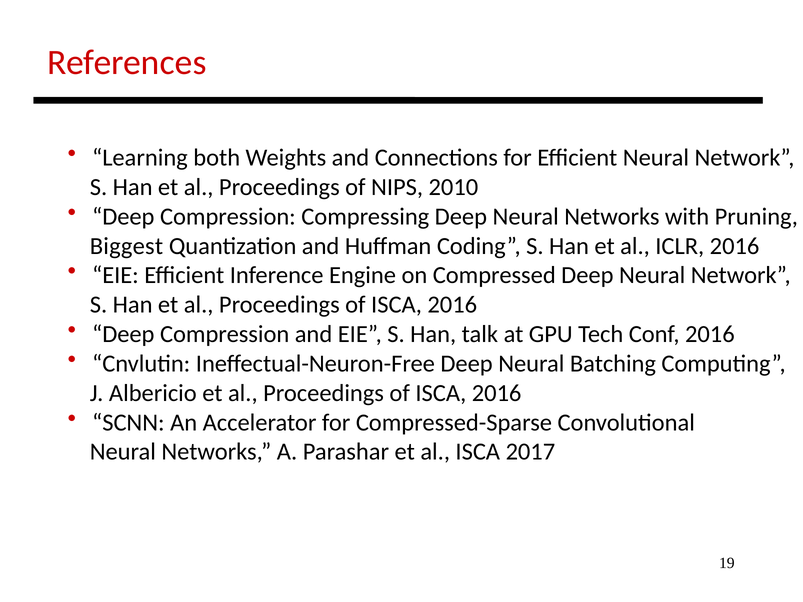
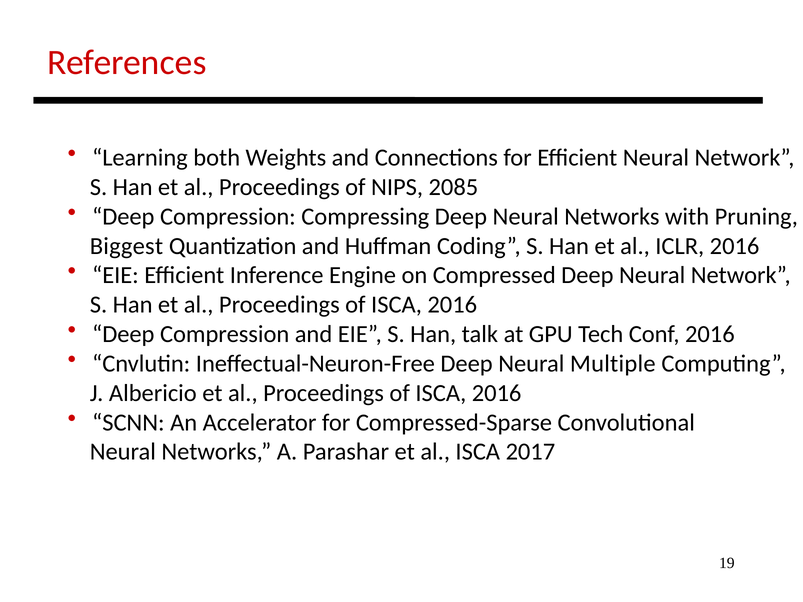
2010: 2010 -> 2085
Batching: Batching -> Multiple
